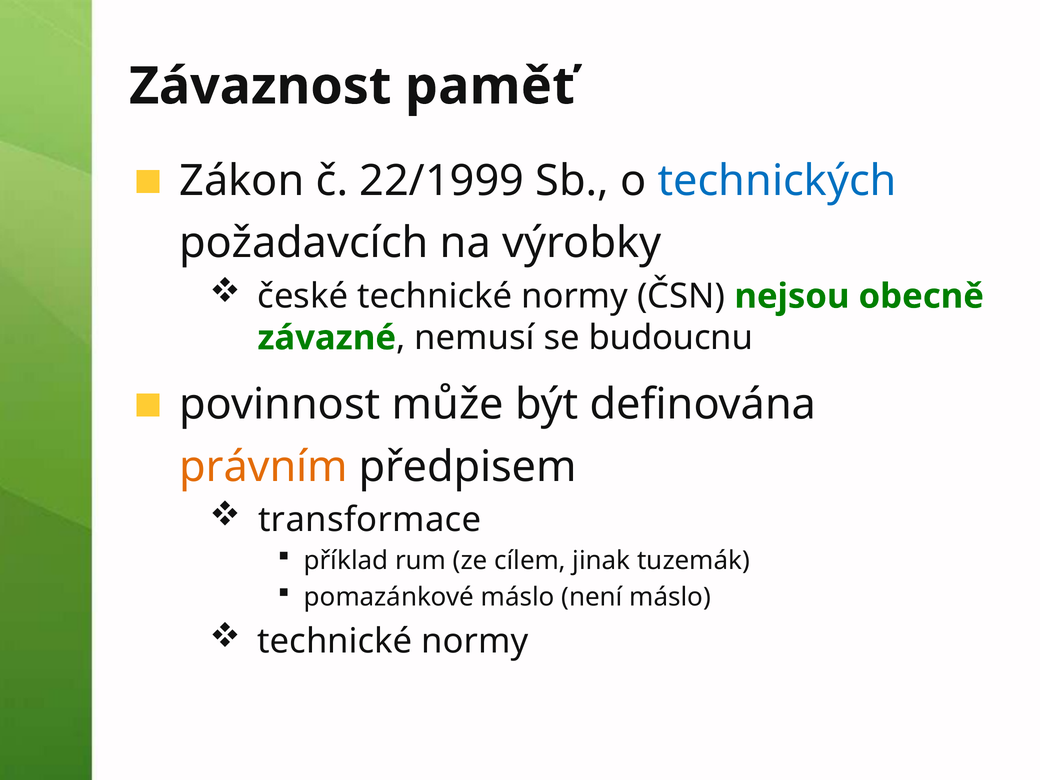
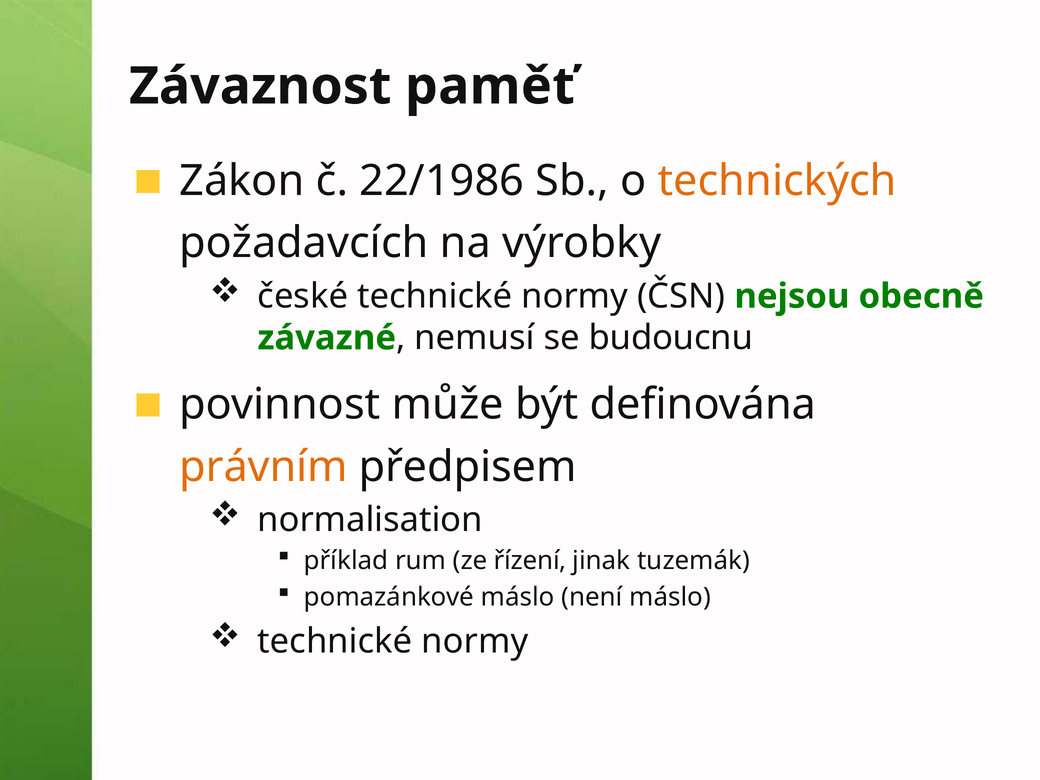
22/1999: 22/1999 -> 22/1986
technických colour: blue -> orange
transformace: transformace -> normalisation
cílem: cílem -> řízení
